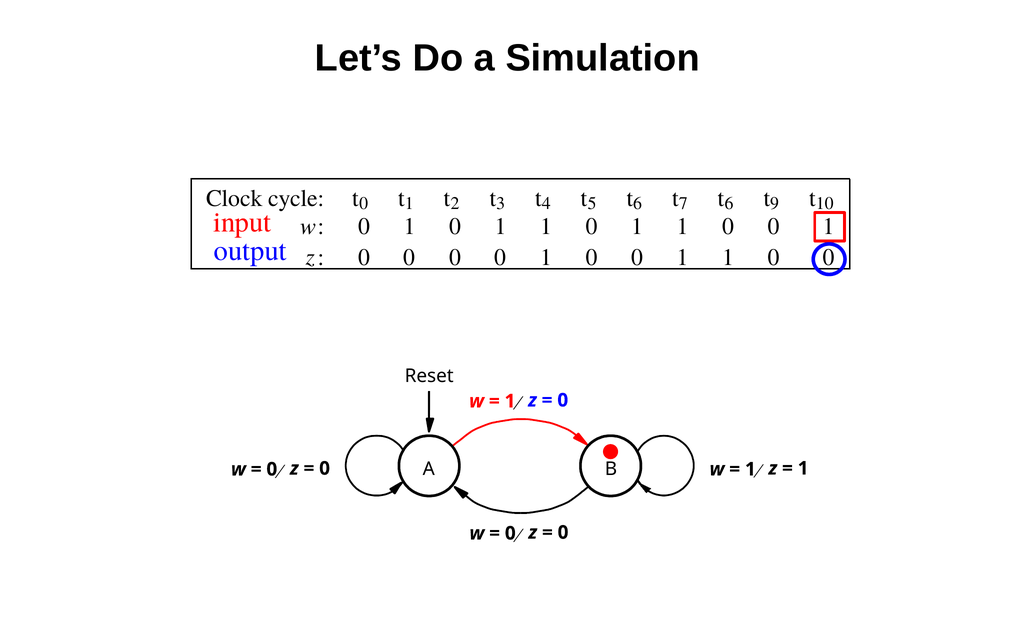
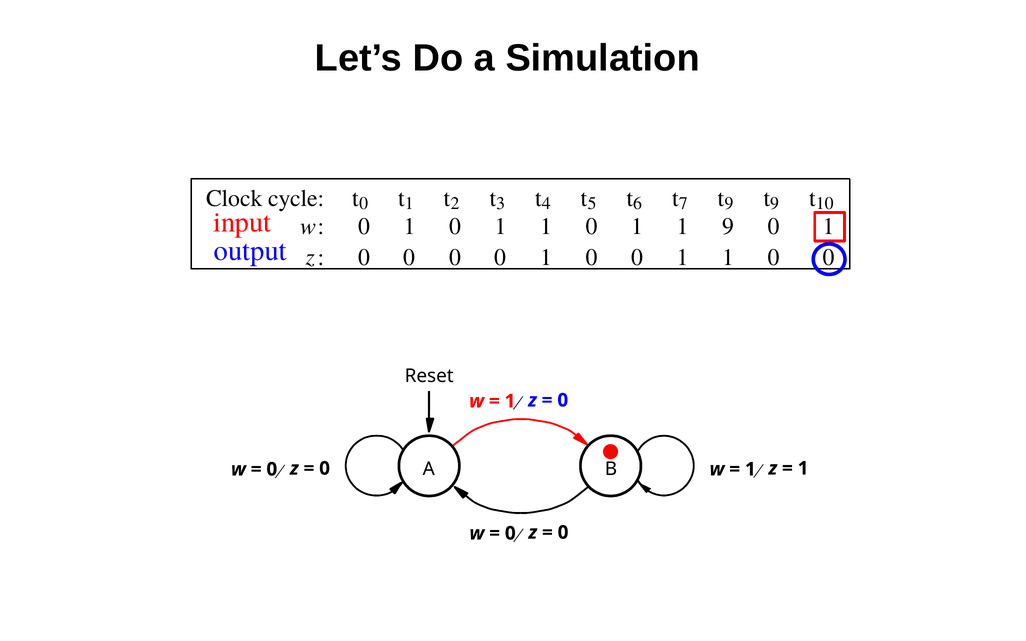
7 t 6: 6 -> 9
0 at (728, 226): 0 -> 9
